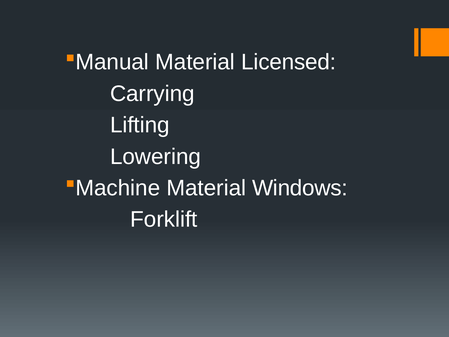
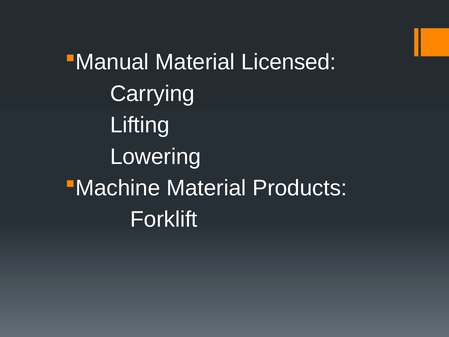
Windows: Windows -> Products
